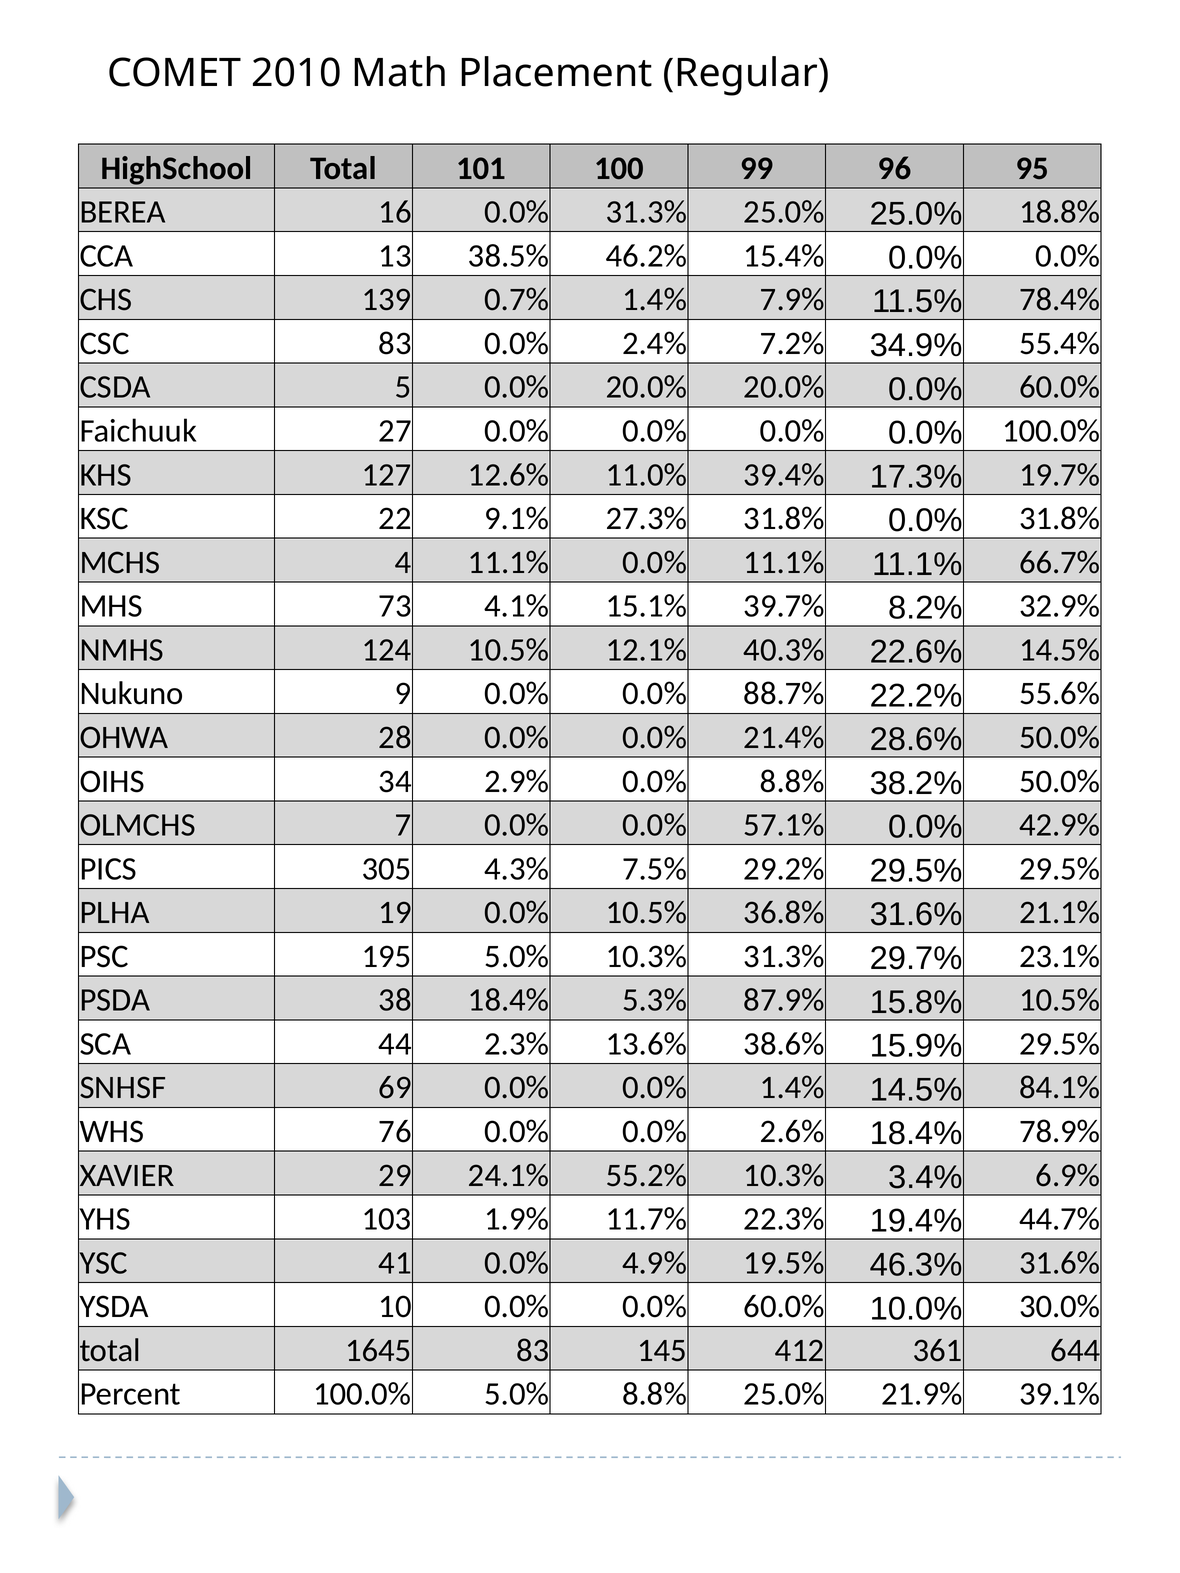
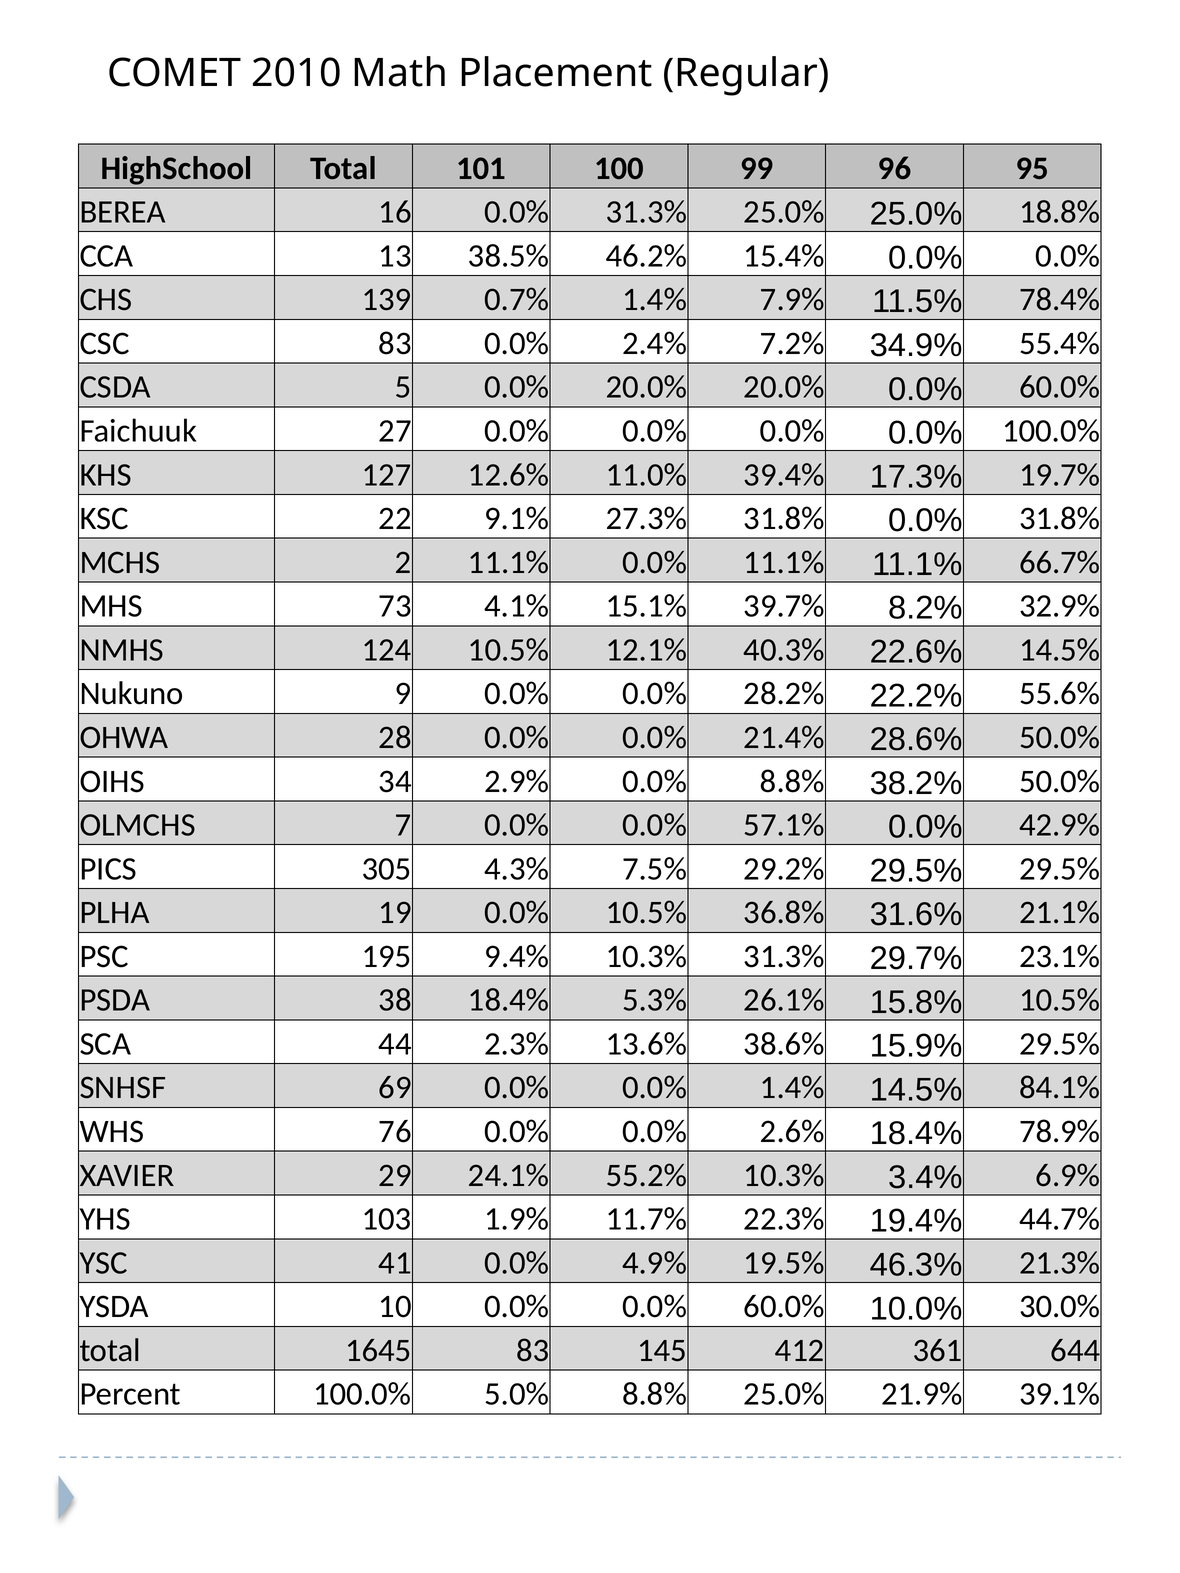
4: 4 -> 2
88.7%: 88.7% -> 28.2%
195 5.0%: 5.0% -> 9.4%
87.9%: 87.9% -> 26.1%
46.3% 31.6%: 31.6% -> 21.3%
